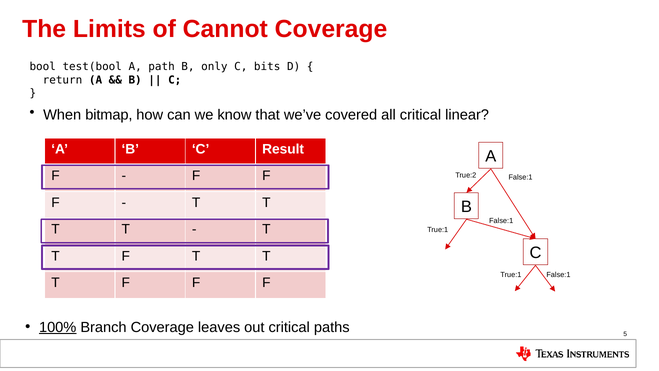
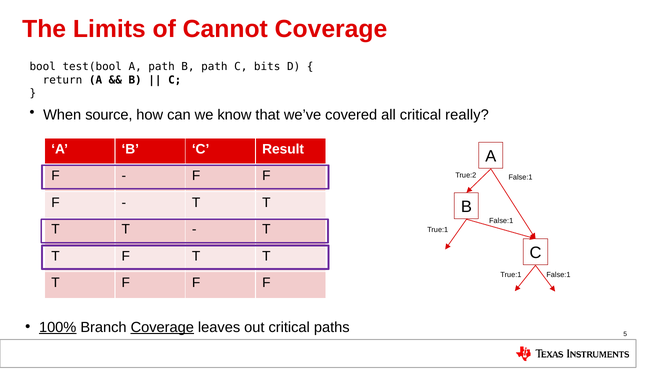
B only: only -> path
bitmap: bitmap -> source
linear: linear -> really
Coverage at (162, 327) underline: none -> present
